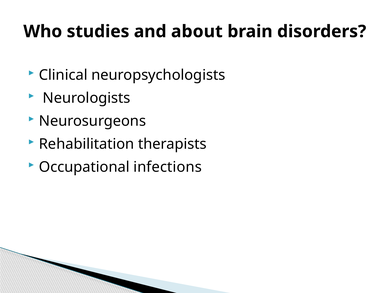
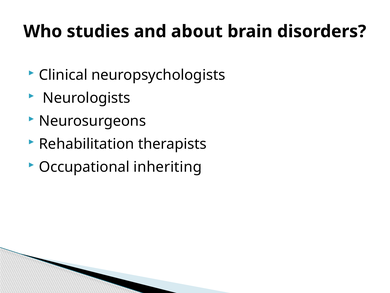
infections: infections -> inheriting
